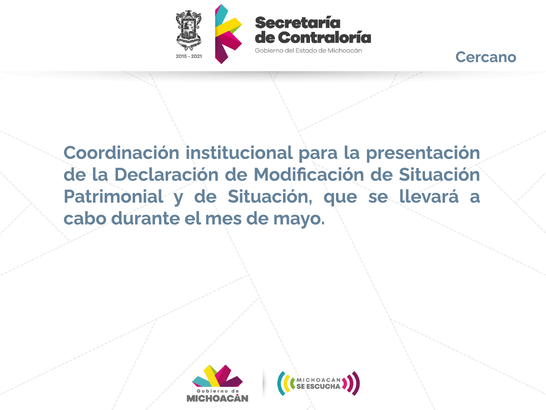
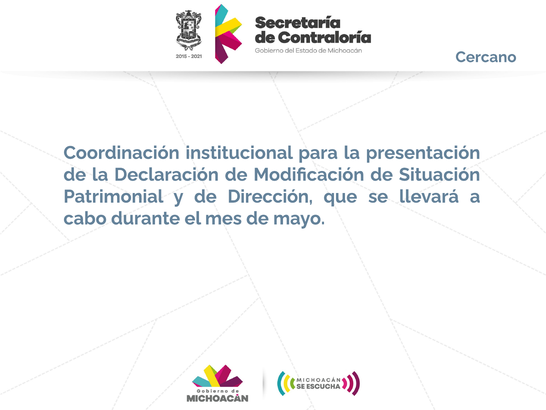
y de Situación: Situación -> Dirección
